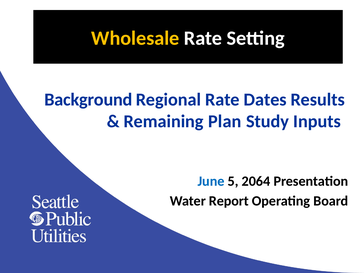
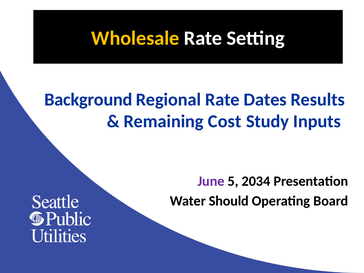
Plan: Plan -> Cost
June colour: blue -> purple
2064: 2064 -> 2034
Report: Report -> Should
